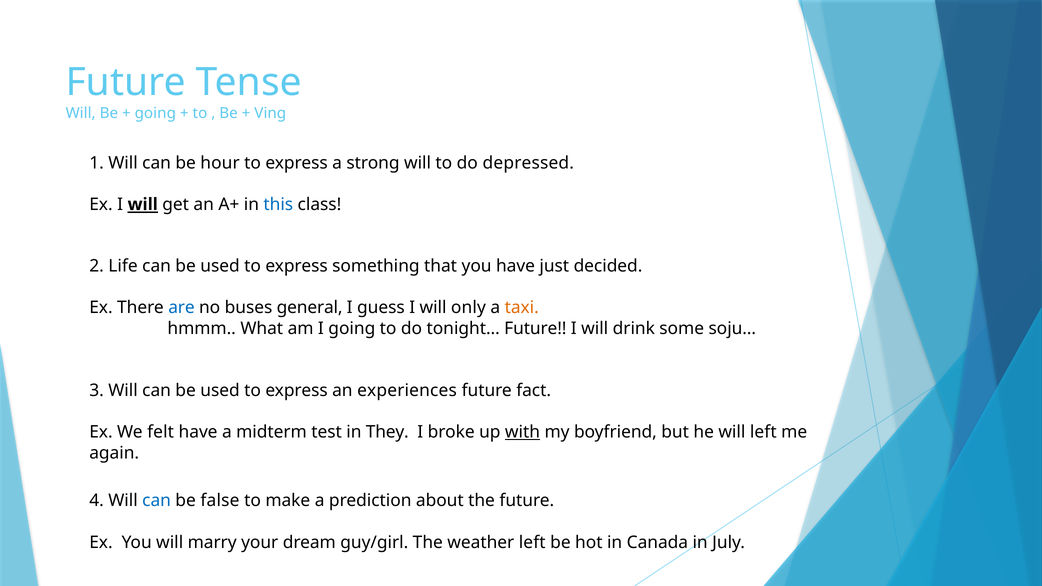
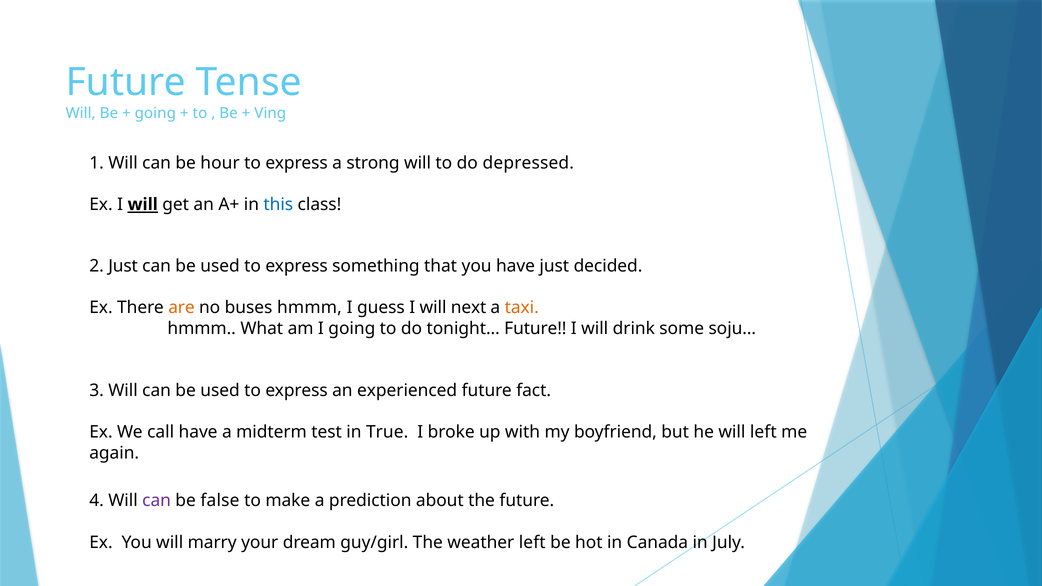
2 Life: Life -> Just
are colour: blue -> orange
buses general: general -> hmmm
only: only -> next
experiences: experiences -> experienced
felt: felt -> call
They: They -> True
with underline: present -> none
can at (157, 501) colour: blue -> purple
